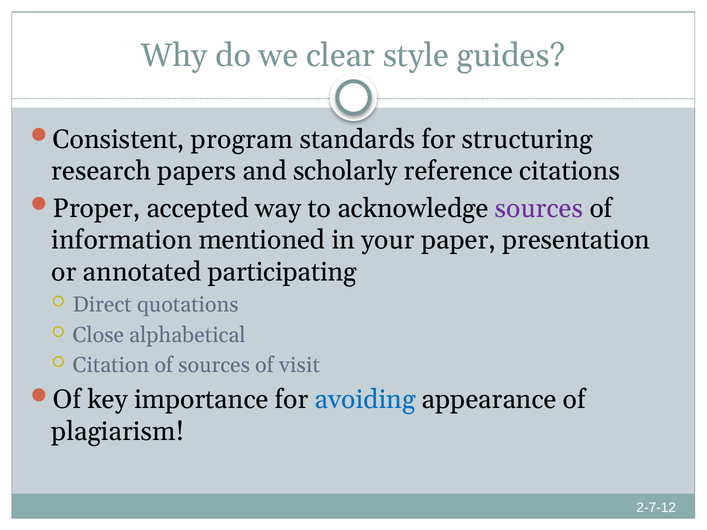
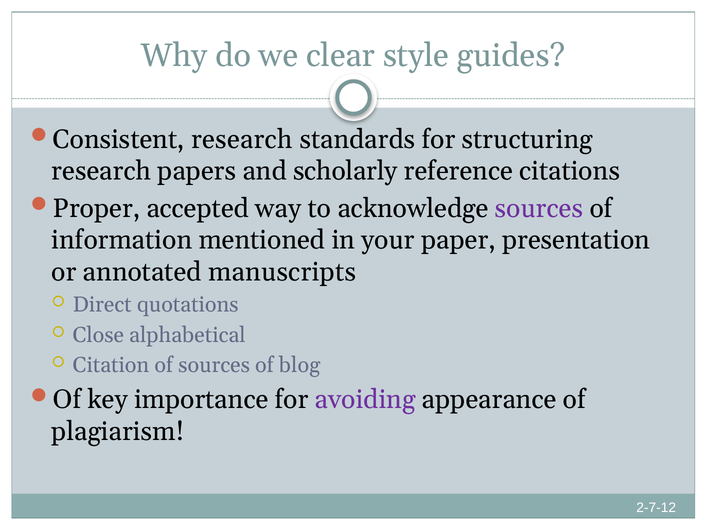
Consistent program: program -> research
participating: participating -> manuscripts
visit: visit -> blog
avoiding colour: blue -> purple
